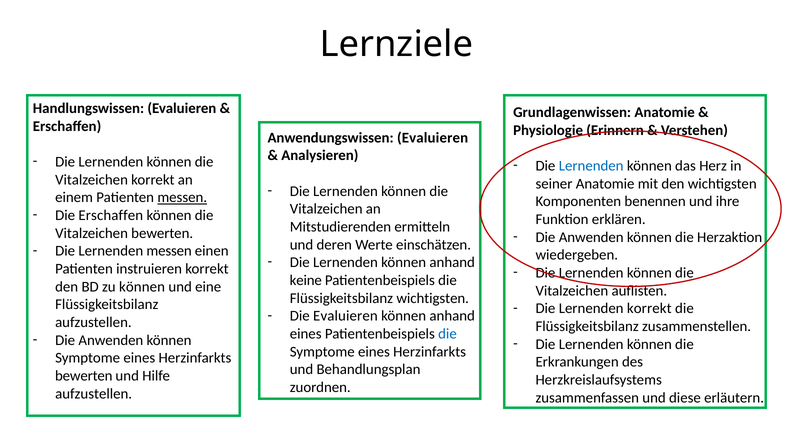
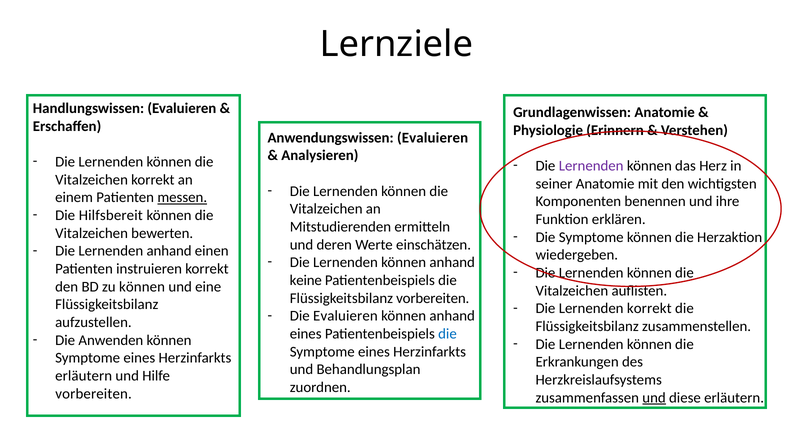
Lernenden at (591, 166) colour: blue -> purple
Die Erschaffen: Erschaffen -> Hilfsbereit
Anwenden at (591, 237): Anwenden -> Symptome
Lernenden messen: messen -> anhand
Flüssigkeitsbilanz wichtigsten: wichtigsten -> vorbereiten
bewerten at (84, 376): bewerten -> erläutern
aufzustellen at (94, 394): aufzustellen -> vorbereiten
und at (654, 398) underline: none -> present
